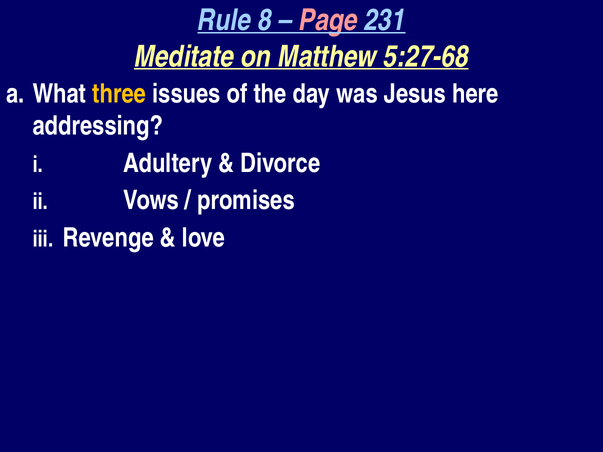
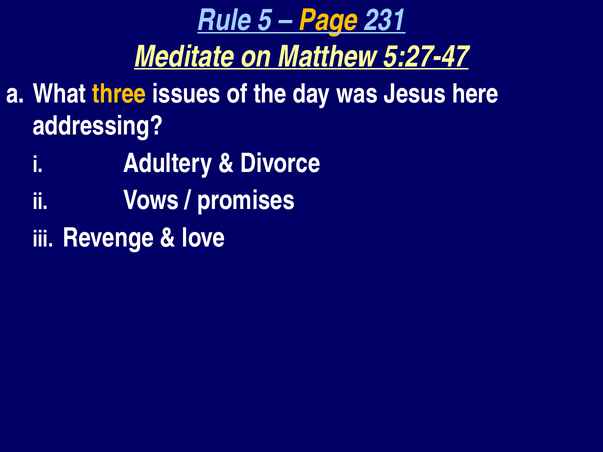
8: 8 -> 5
Page colour: pink -> yellow
5:27-68: 5:27-68 -> 5:27-47
